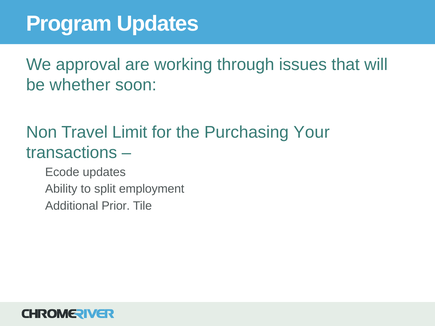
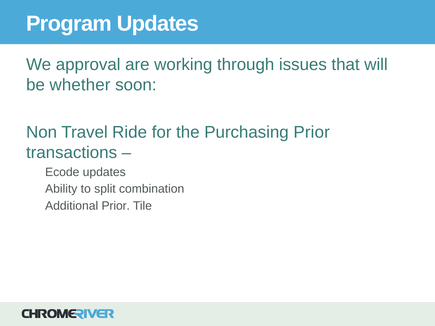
Limit: Limit -> Ride
Purchasing Your: Your -> Prior
employment: employment -> combination
